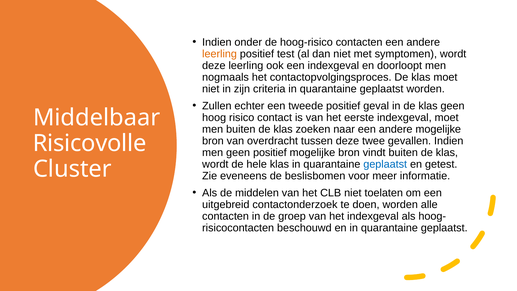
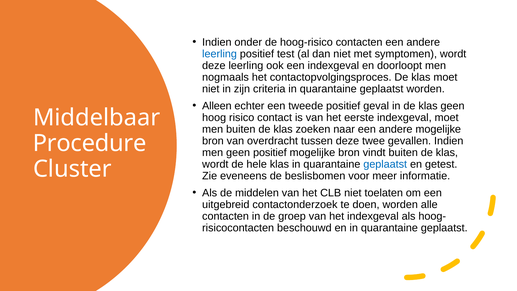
leerling at (220, 54) colour: orange -> blue
Zullen: Zullen -> Alleen
Risicovolle: Risicovolle -> Procedure
